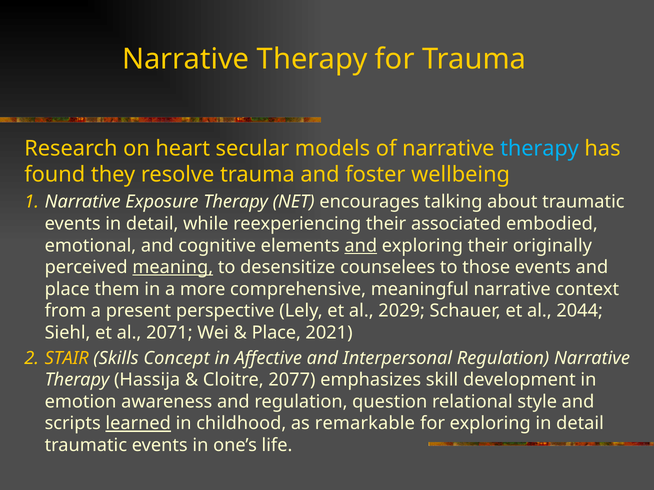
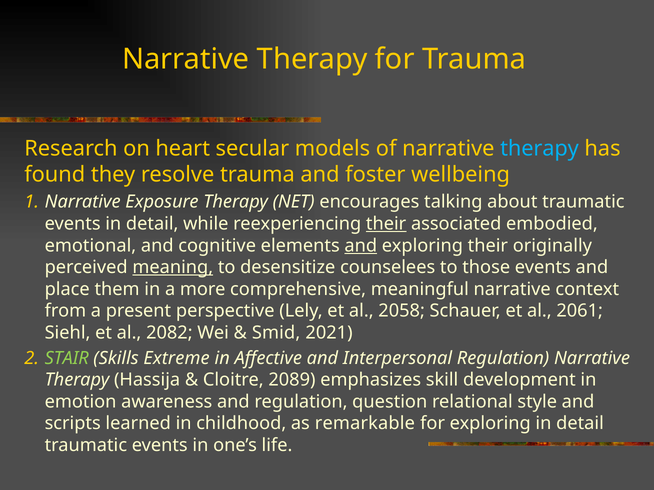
their at (386, 224) underline: none -> present
2029: 2029 -> 2058
2044: 2044 -> 2061
2071: 2071 -> 2082
Place at (276, 333): Place -> Smid
STAIR colour: yellow -> light green
Concept: Concept -> Extreme
2077: 2077 -> 2089
learned underline: present -> none
